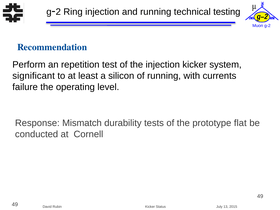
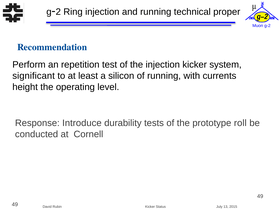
testing: testing -> proper
failure: failure -> height
Mismatch: Mismatch -> Introduce
flat: flat -> roll
